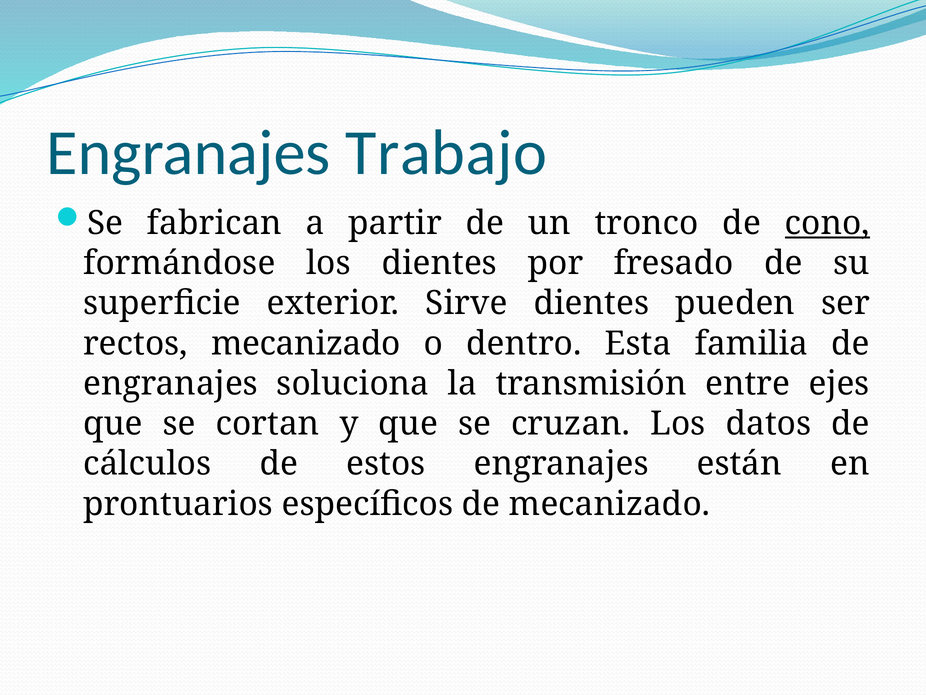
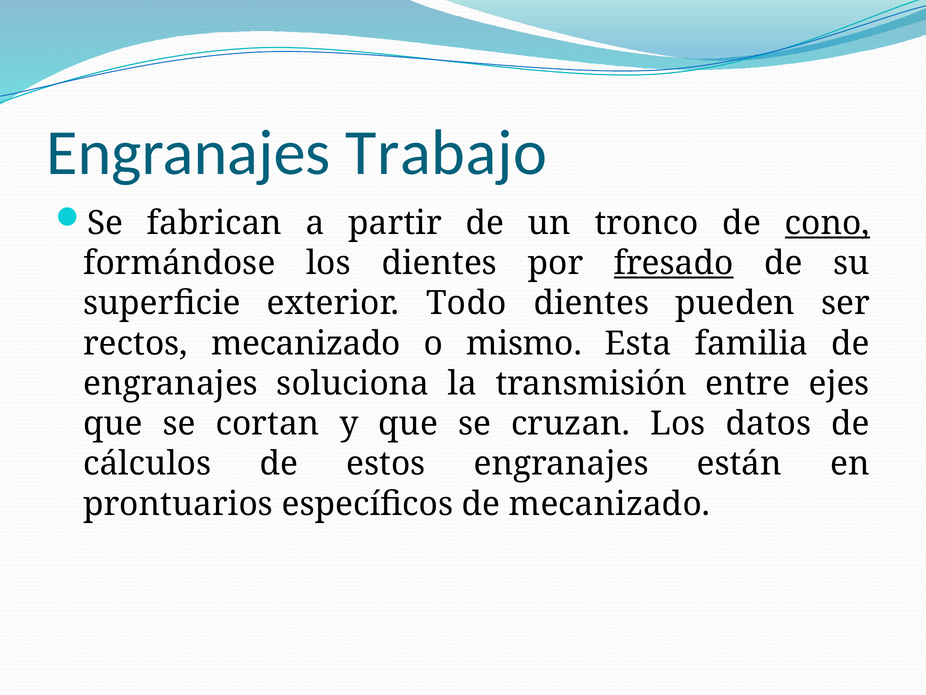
fresado underline: none -> present
Sirve: Sirve -> Todo
dentro: dentro -> mismo
